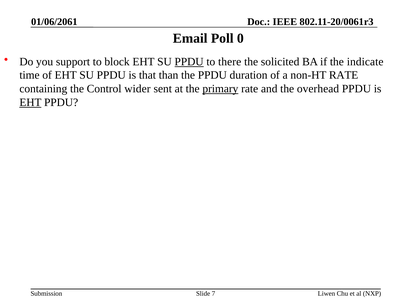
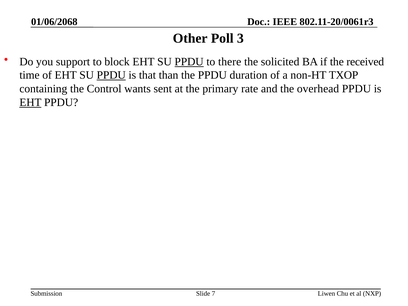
01/06/2061: 01/06/2061 -> 01/06/2068
Email: Email -> Other
0: 0 -> 3
indicate: indicate -> received
PPDU at (111, 75) underline: none -> present
non-HT RATE: RATE -> TXOP
wider: wider -> wants
primary underline: present -> none
